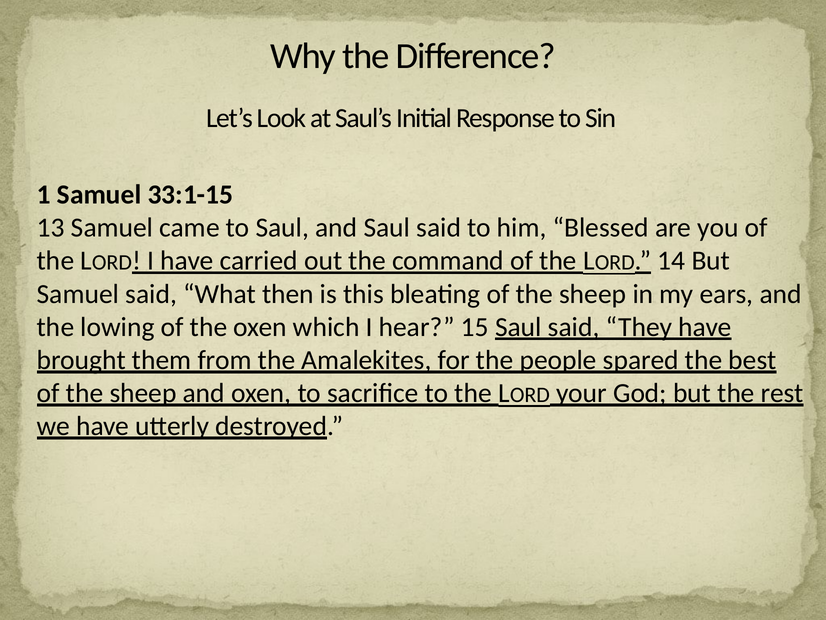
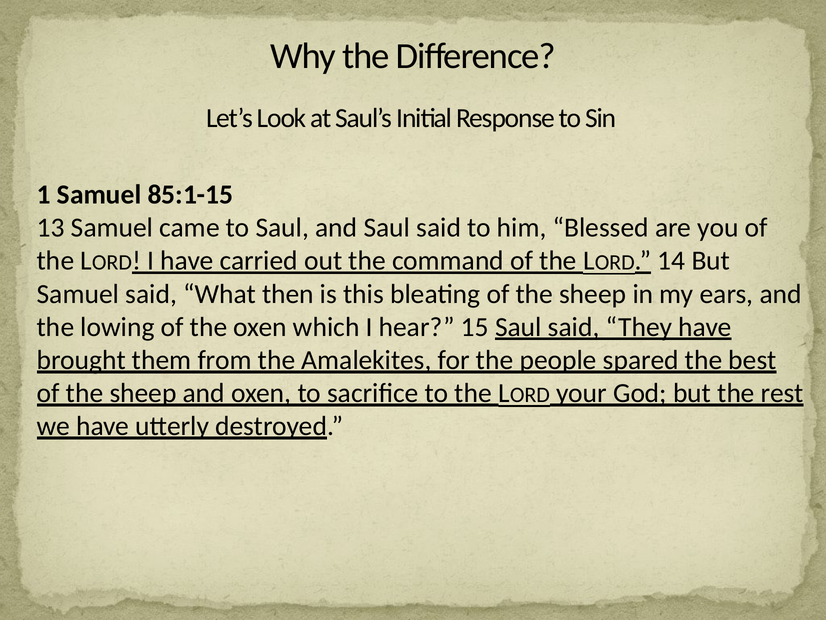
33:1-15: 33:1-15 -> 85:1-15
